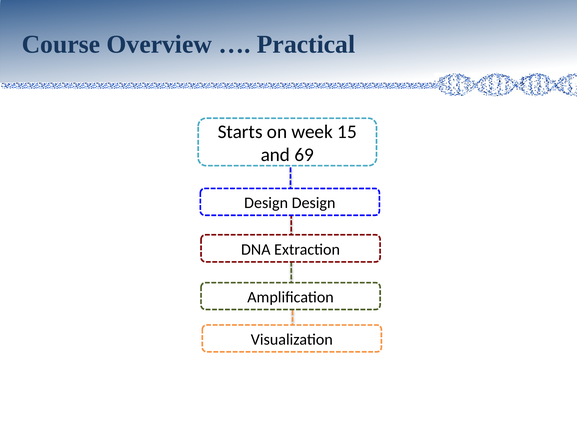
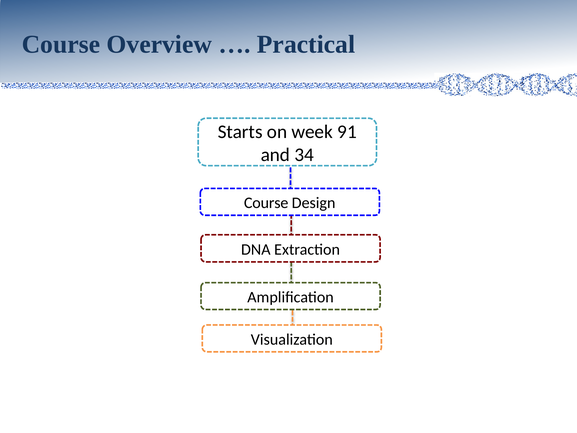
15: 15 -> 91
69: 69 -> 34
Design at (266, 203): Design -> Course
